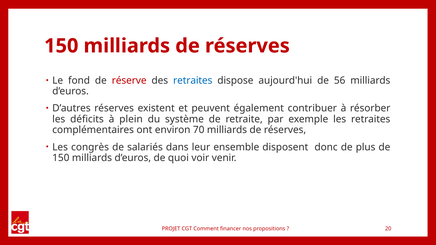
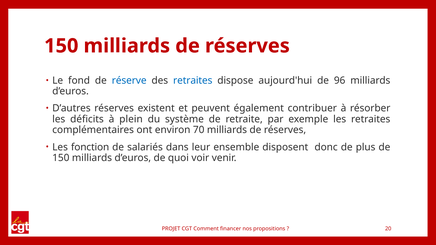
réserve colour: red -> blue
56: 56 -> 96
congrès: congrès -> fonction
